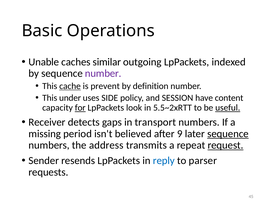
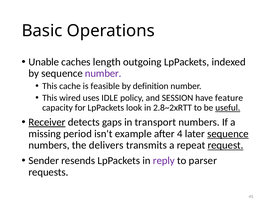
similar: similar -> length
cache underline: present -> none
prevent: prevent -> feasible
under: under -> wired
SIDE: SIDE -> IDLE
content: content -> feature
for underline: present -> none
5.5~2xRTT: 5.5~2xRTT -> 2.8~2xRTT
Receiver underline: none -> present
believed: believed -> example
9: 9 -> 4
address: address -> delivers
reply colour: blue -> purple
